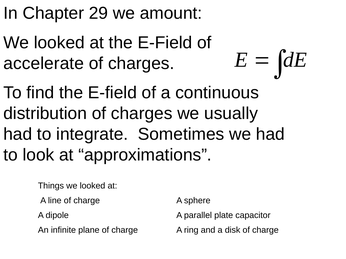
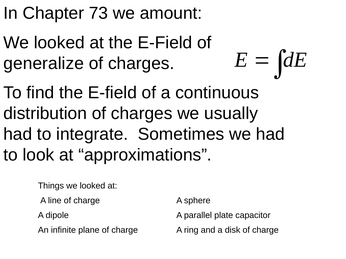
29: 29 -> 73
accelerate: accelerate -> generalize
